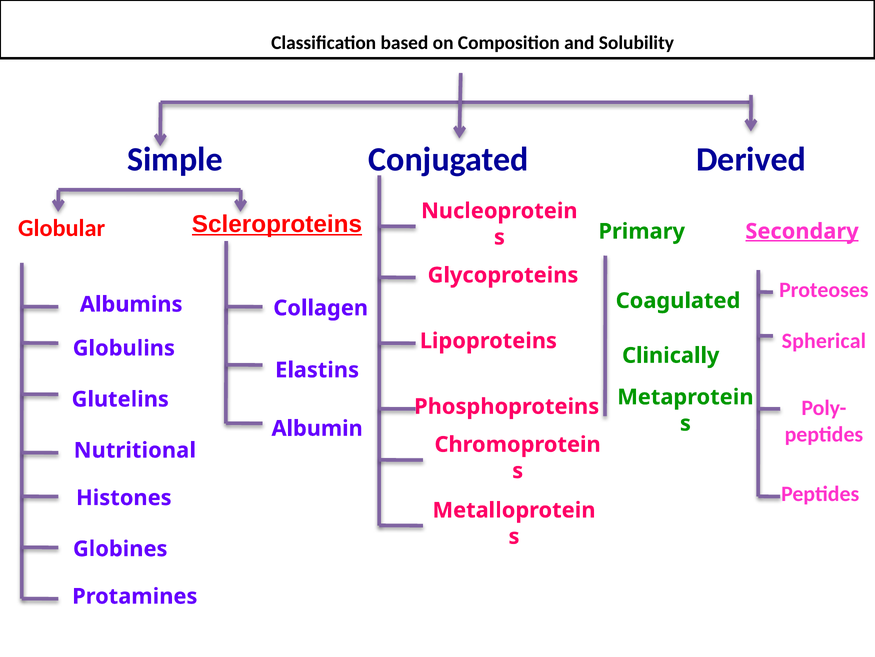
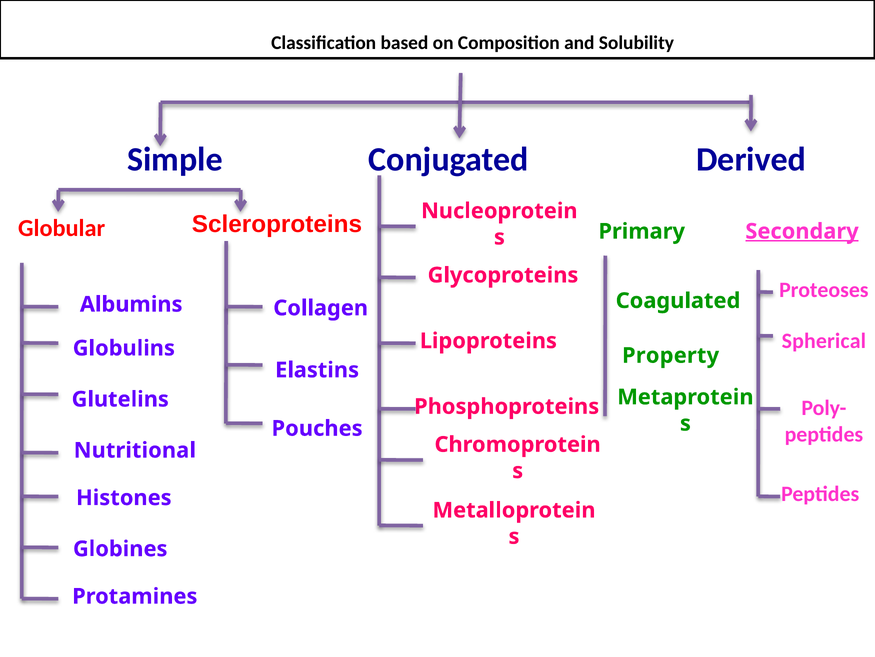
Scleroproteins underline: present -> none
Clinically: Clinically -> Property
Albumin: Albumin -> Pouches
